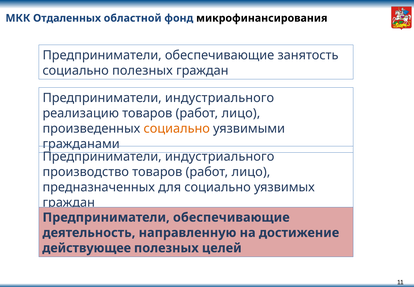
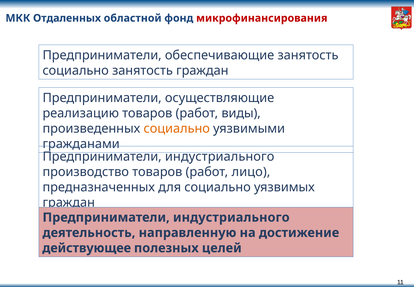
микрофинансирования colour: black -> red
социально полезных: полезных -> занятость
индустриального at (220, 98): индустриального -> осуществляющие
реализацию товаров работ лицо: лицо -> виды
обеспечивающие at (231, 217): обеспечивающие -> индустриального
